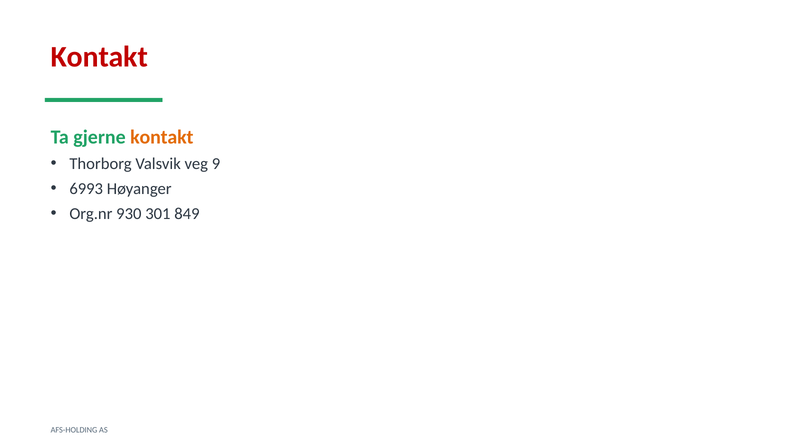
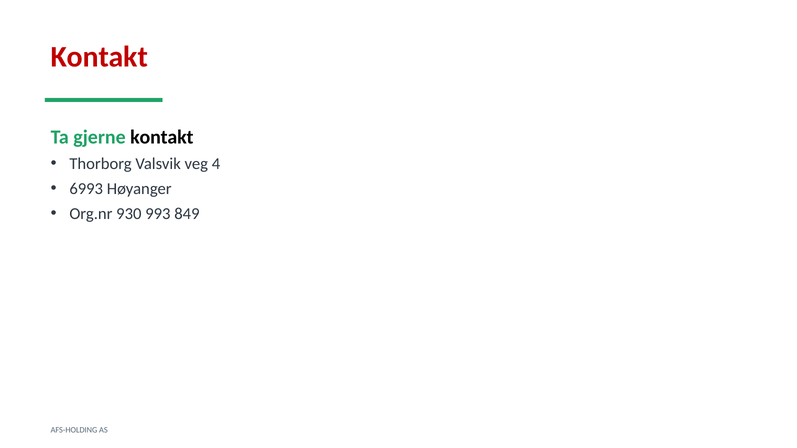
kontakt at (162, 137) colour: orange -> black
9: 9 -> 4
301: 301 -> 993
